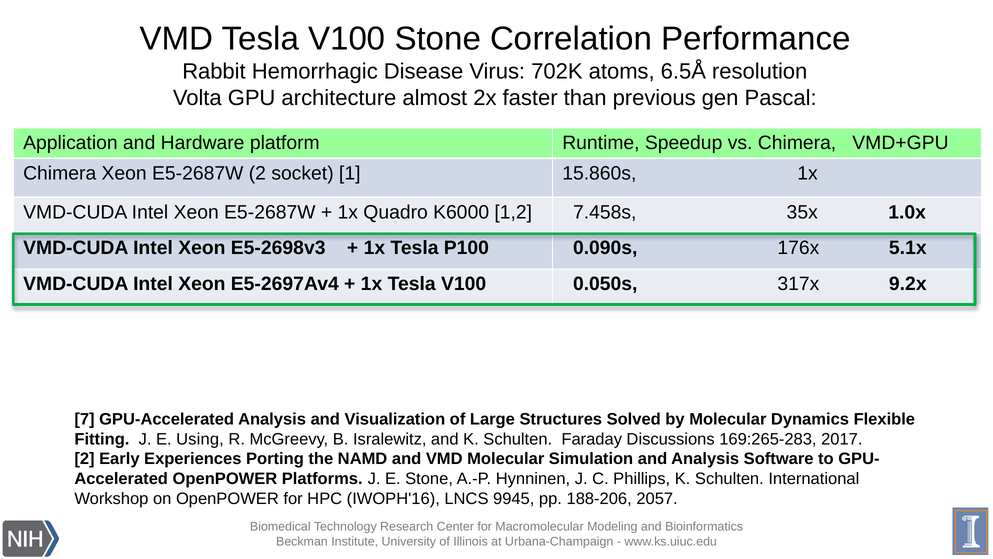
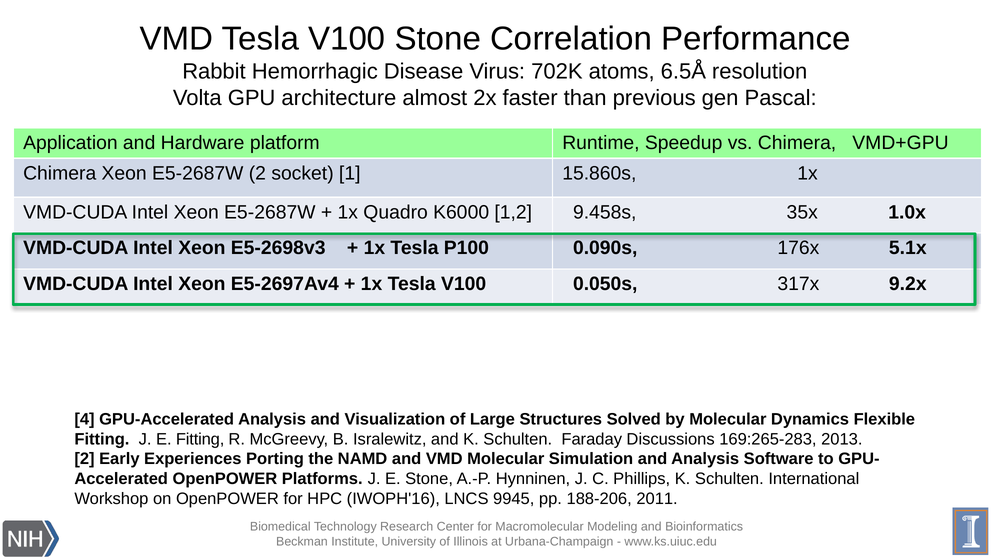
7.458s: 7.458s -> 9.458s
7: 7 -> 4
E Using: Using -> Fitting
2017: 2017 -> 2013
2057: 2057 -> 2011
